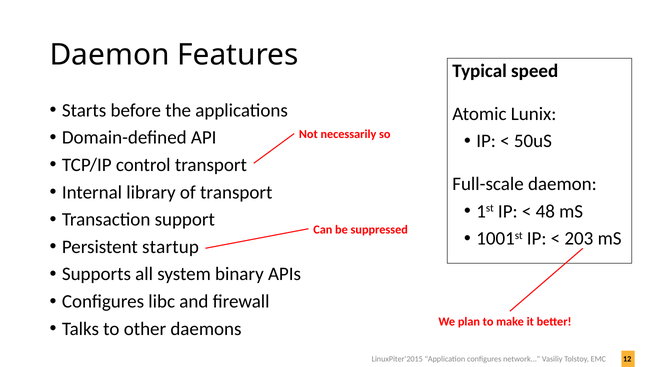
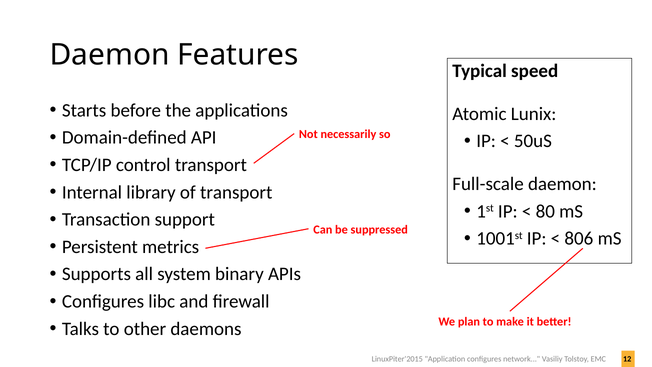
48: 48 -> 80
203: 203 -> 806
startup: startup -> metrics
